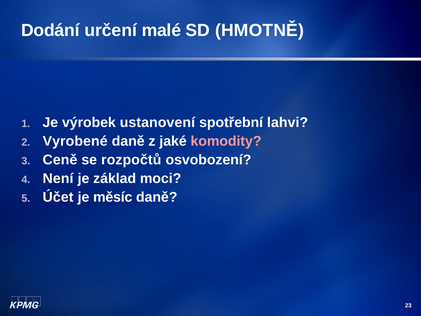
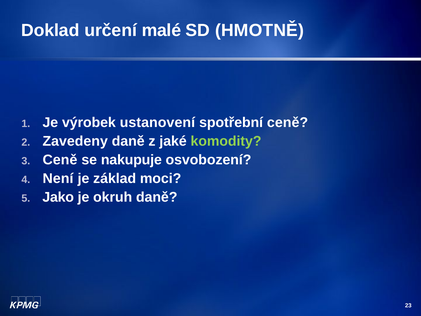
Dodání: Dodání -> Doklad
spotřební lahvi: lahvi -> ceně
Vyrobené: Vyrobené -> Zavedeny
komodity colour: pink -> light green
rozpočtů: rozpočtů -> nakupuje
Účet: Účet -> Jako
měsíc: měsíc -> okruh
